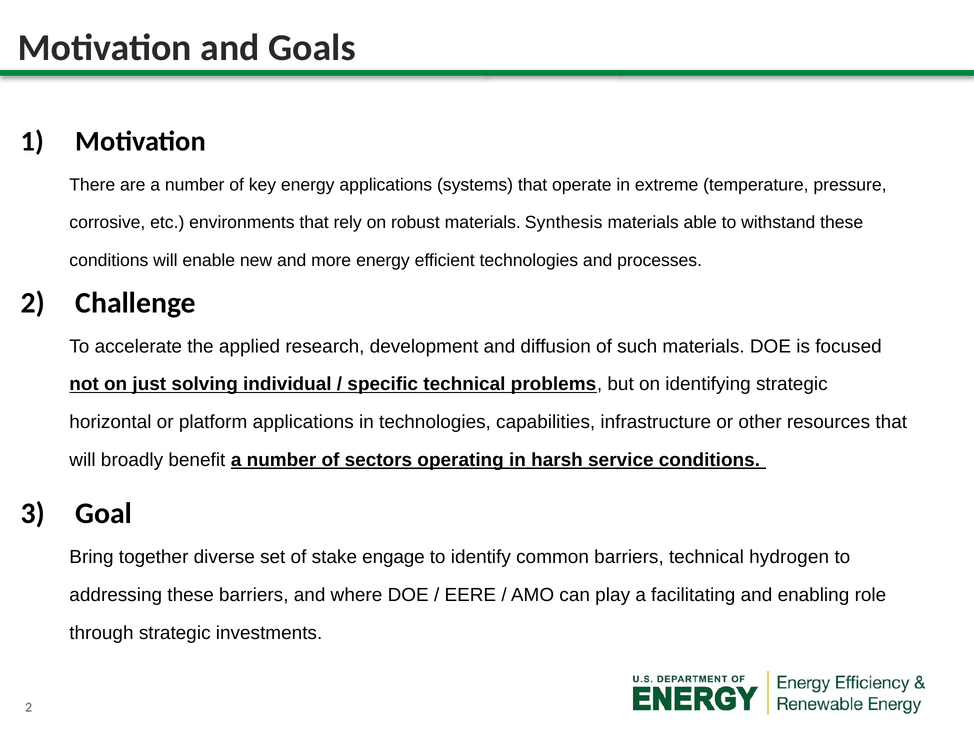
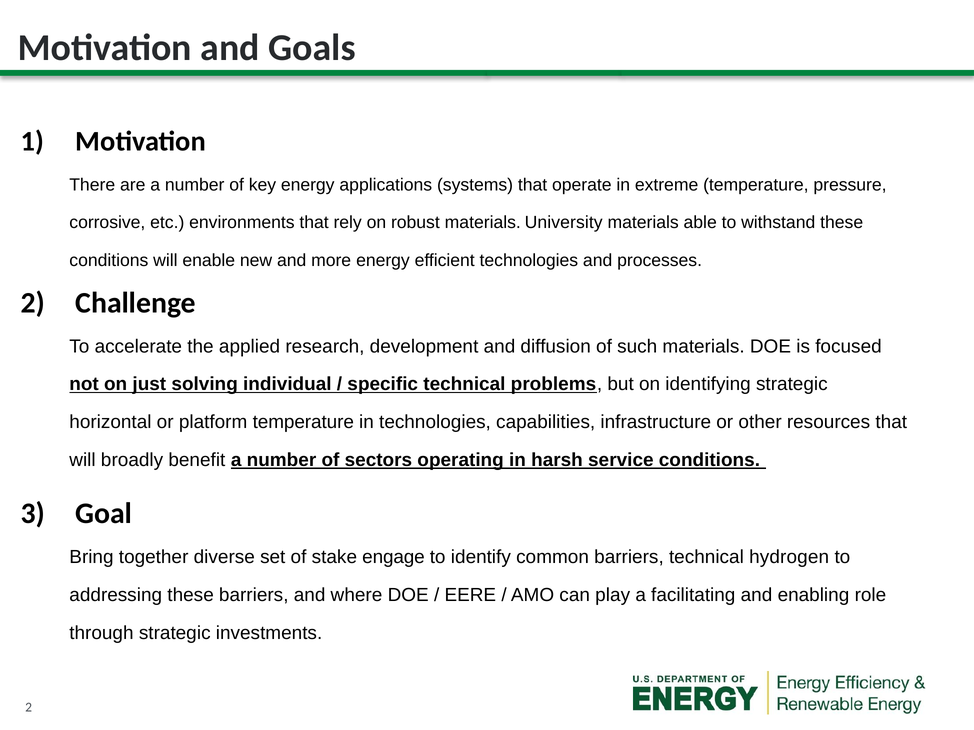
Synthesis: Synthesis -> University
platform applications: applications -> temperature
